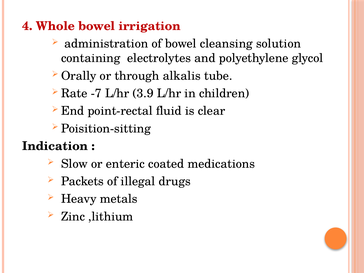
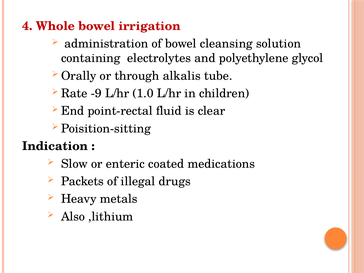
-7: -7 -> -9
3.9: 3.9 -> 1.0
Zinc: Zinc -> Also
